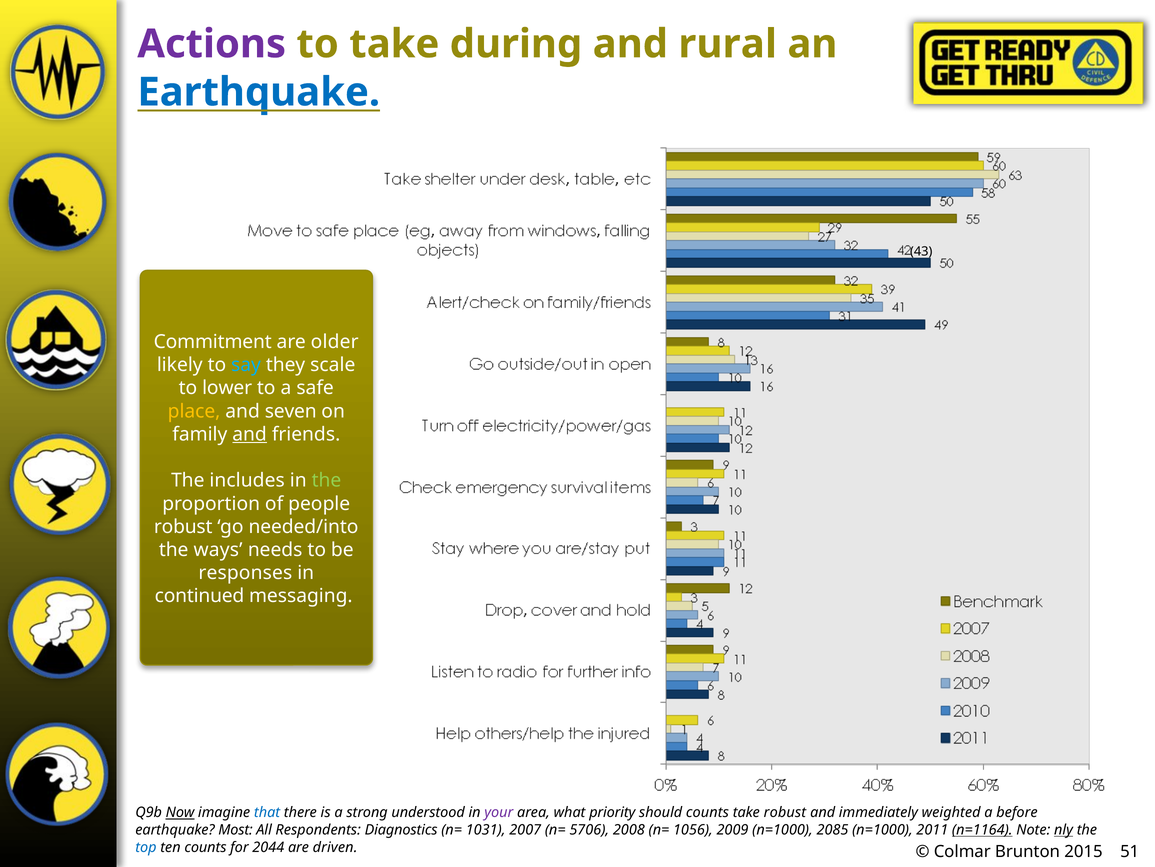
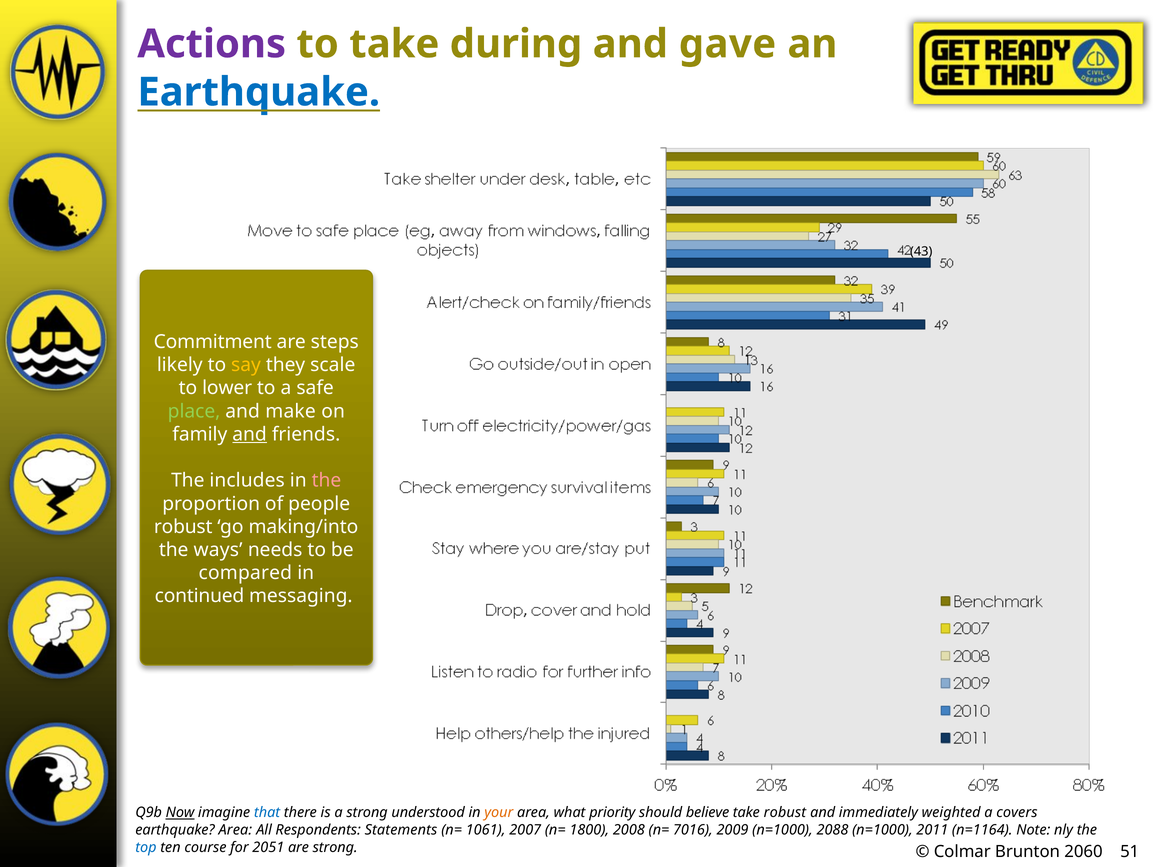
rural: rural -> gave
older: older -> steps
say colour: light blue -> yellow
place colour: yellow -> light green
seven: seven -> make
the at (326, 480) colour: light green -> pink
needed/into: needed/into -> making/into
responses: responses -> compared
your colour: purple -> orange
should counts: counts -> believe
before: before -> covers
earthquake Most: Most -> Area
Diagnostics: Diagnostics -> Statements
1031: 1031 -> 1061
5706: 5706 -> 1800
1056: 1056 -> 7016
2085: 2085 -> 2088
n=1164 underline: present -> none
nly underline: present -> none
ten counts: counts -> course
2044: 2044 -> 2051
are driven: driven -> strong
2015: 2015 -> 2060
